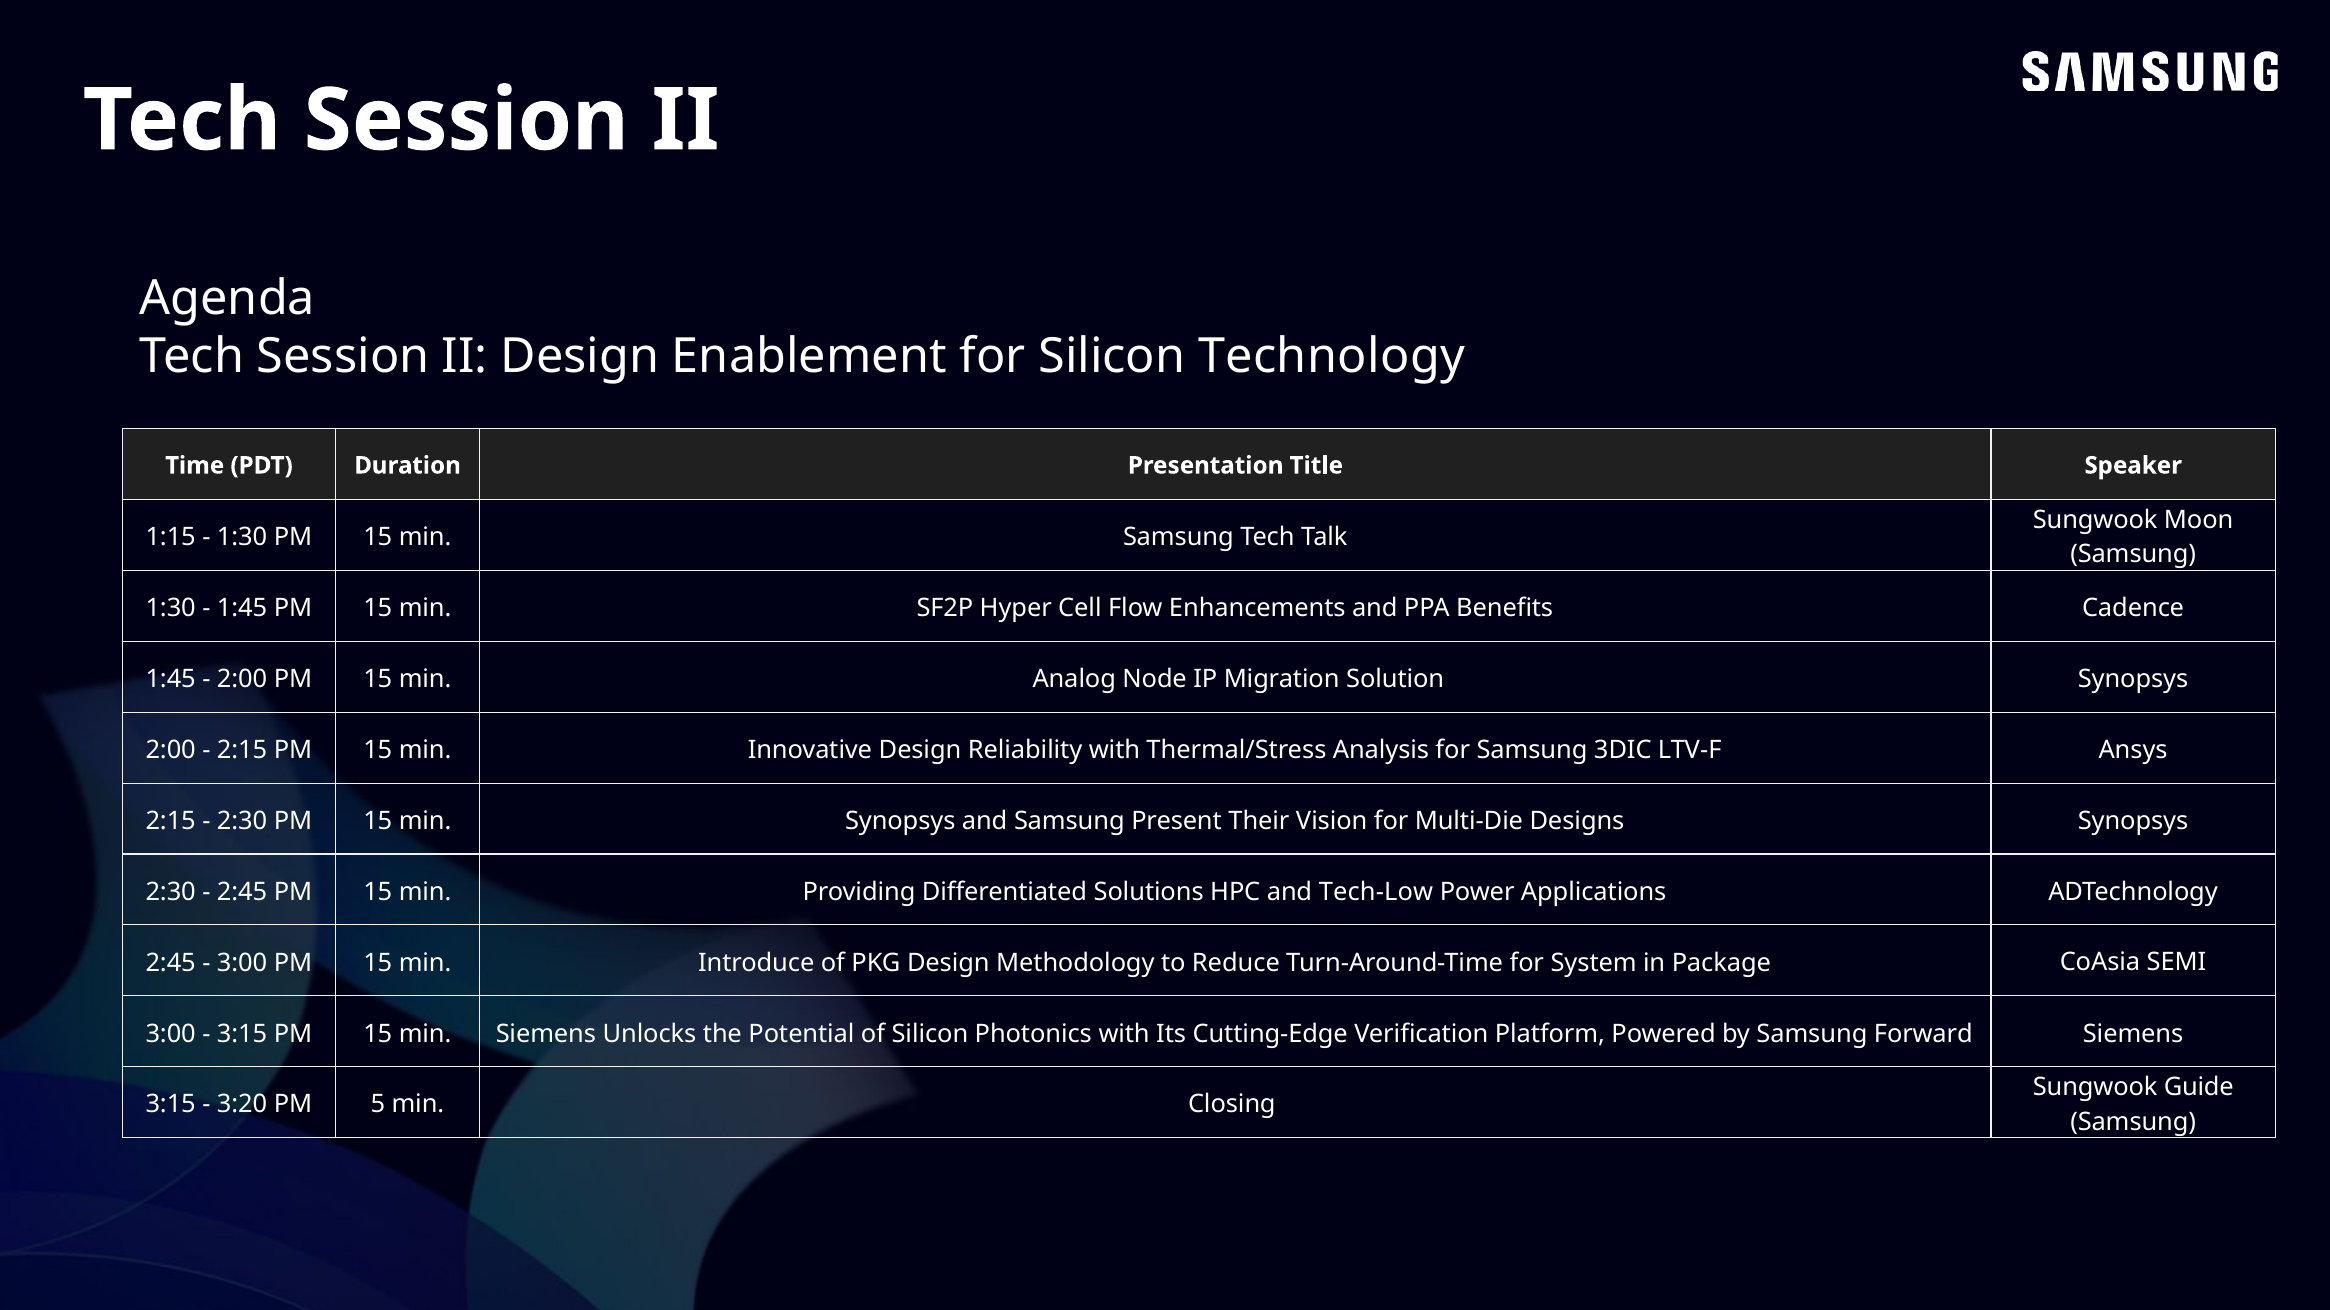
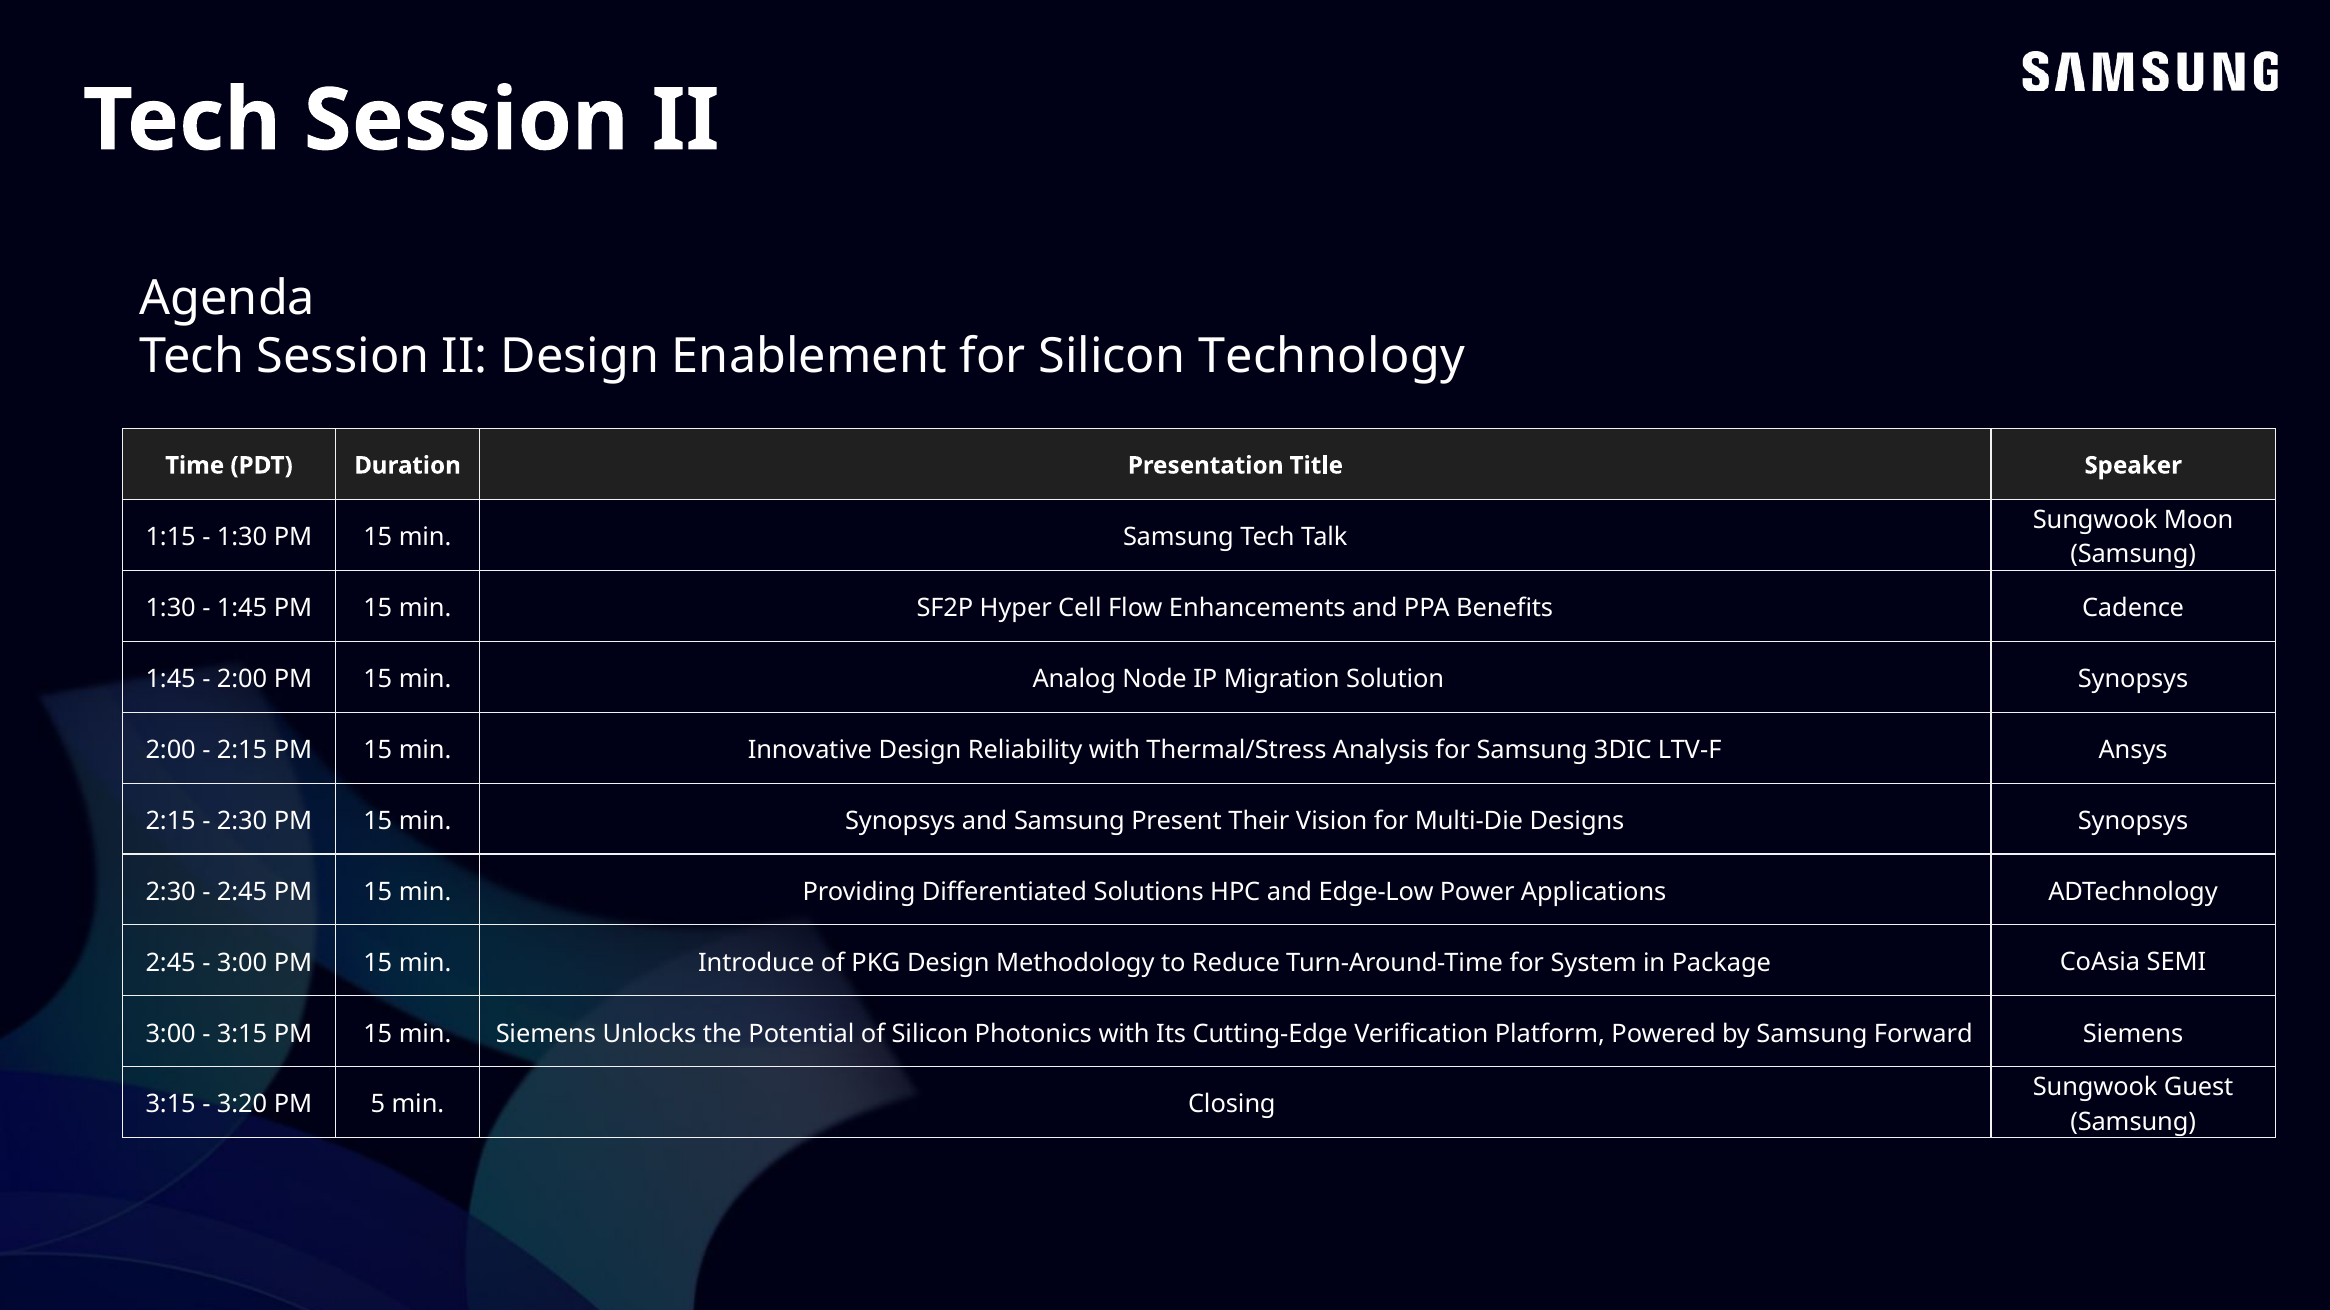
Tech-Low: Tech-Low -> Edge-Low
Guide: Guide -> Guest
